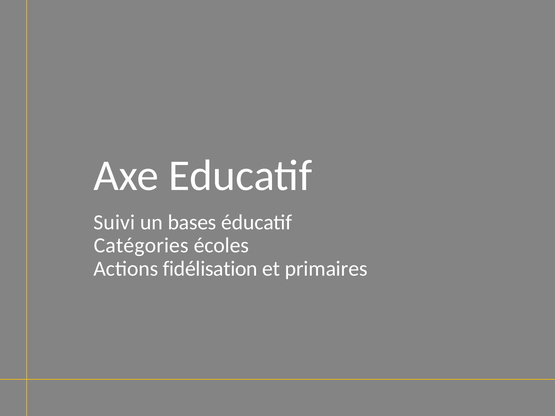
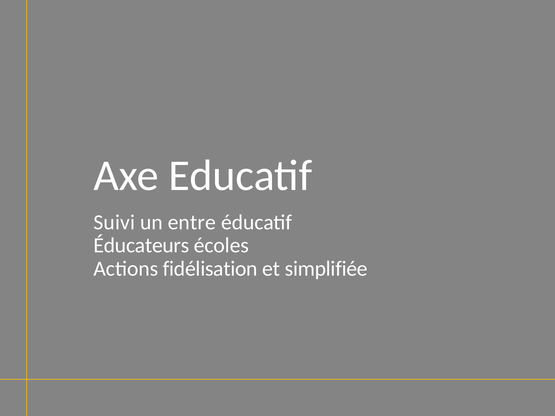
bases: bases -> entre
Catégories: Catégories -> Éducateurs
primaires: primaires -> simplifiée
